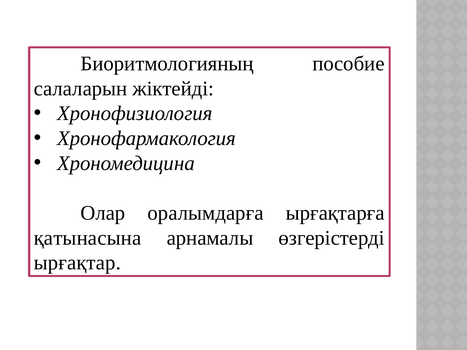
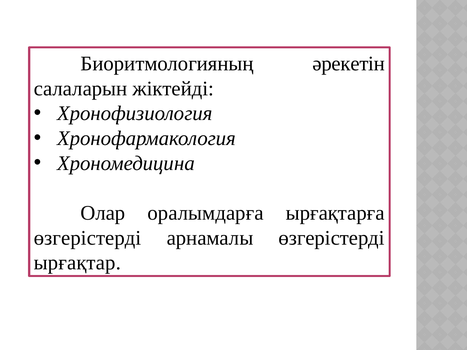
пособие: пособие -> әрекетін
қатынасына at (88, 238): қатынасына -> өзгерістерді
